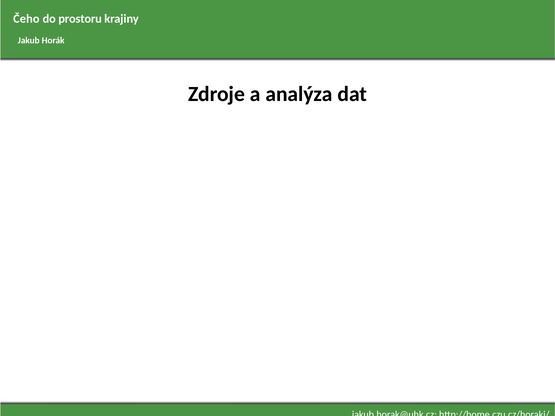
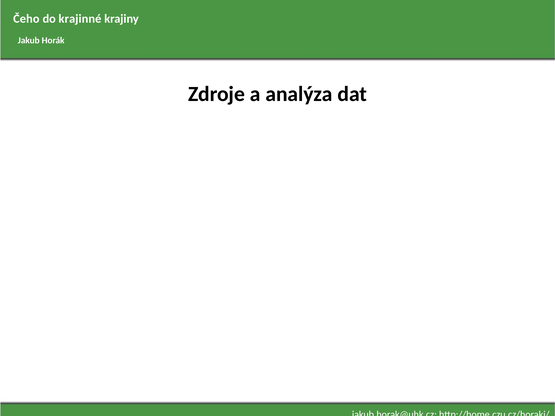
prostoru: prostoru -> krajinné
